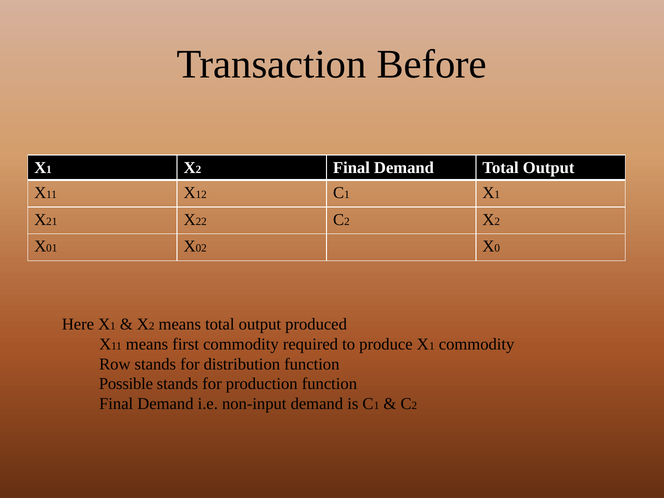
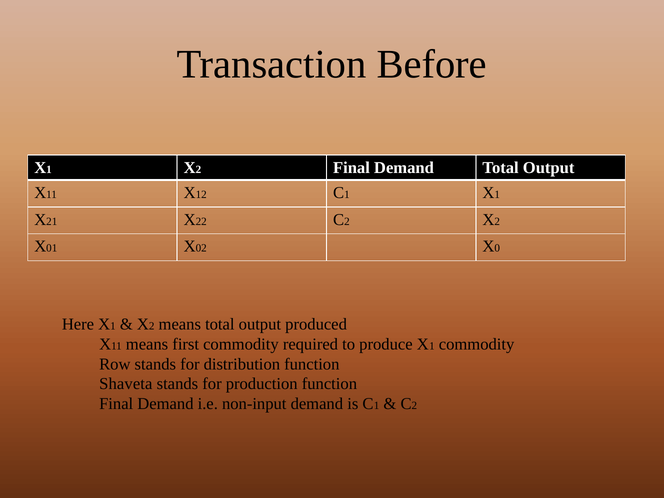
Possible: Possible -> Shaveta
